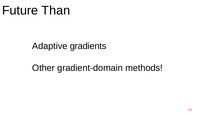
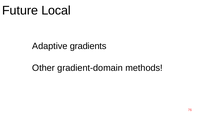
Than: Than -> Local
